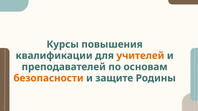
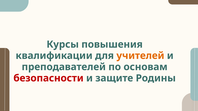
безопасности colour: orange -> red
